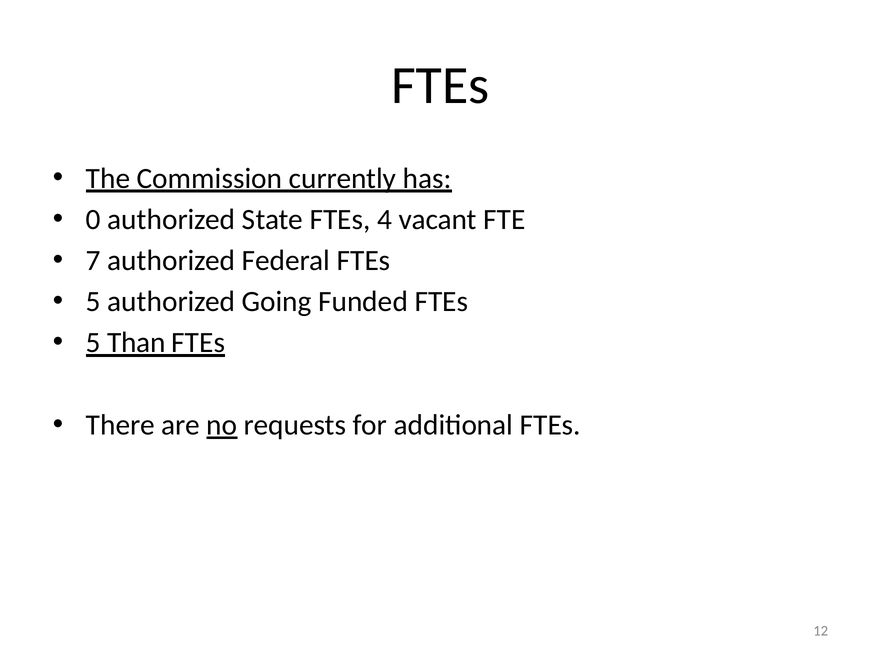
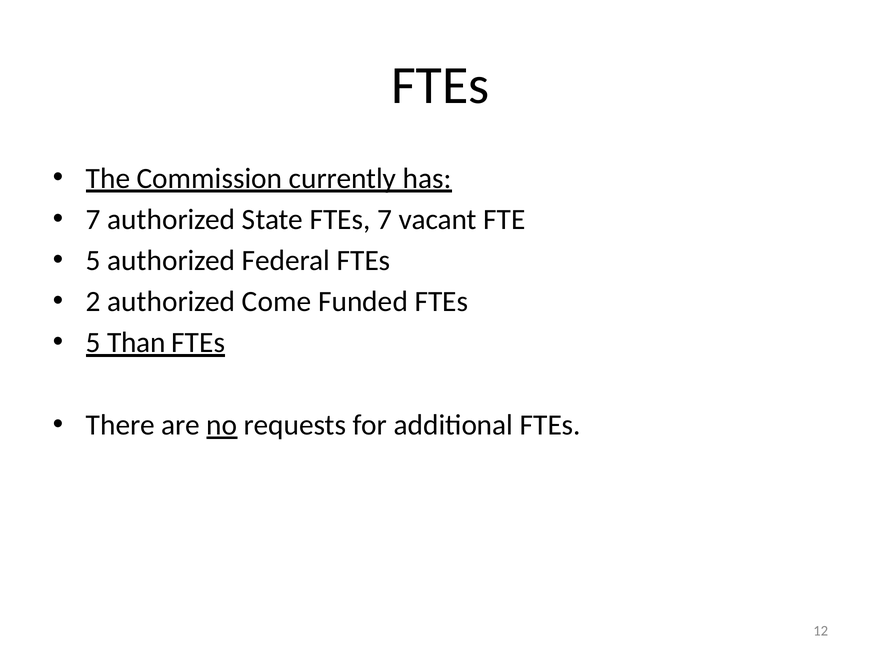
0 at (93, 219): 0 -> 7
FTEs 4: 4 -> 7
7 at (93, 260): 7 -> 5
5 at (93, 302): 5 -> 2
Going: Going -> Come
